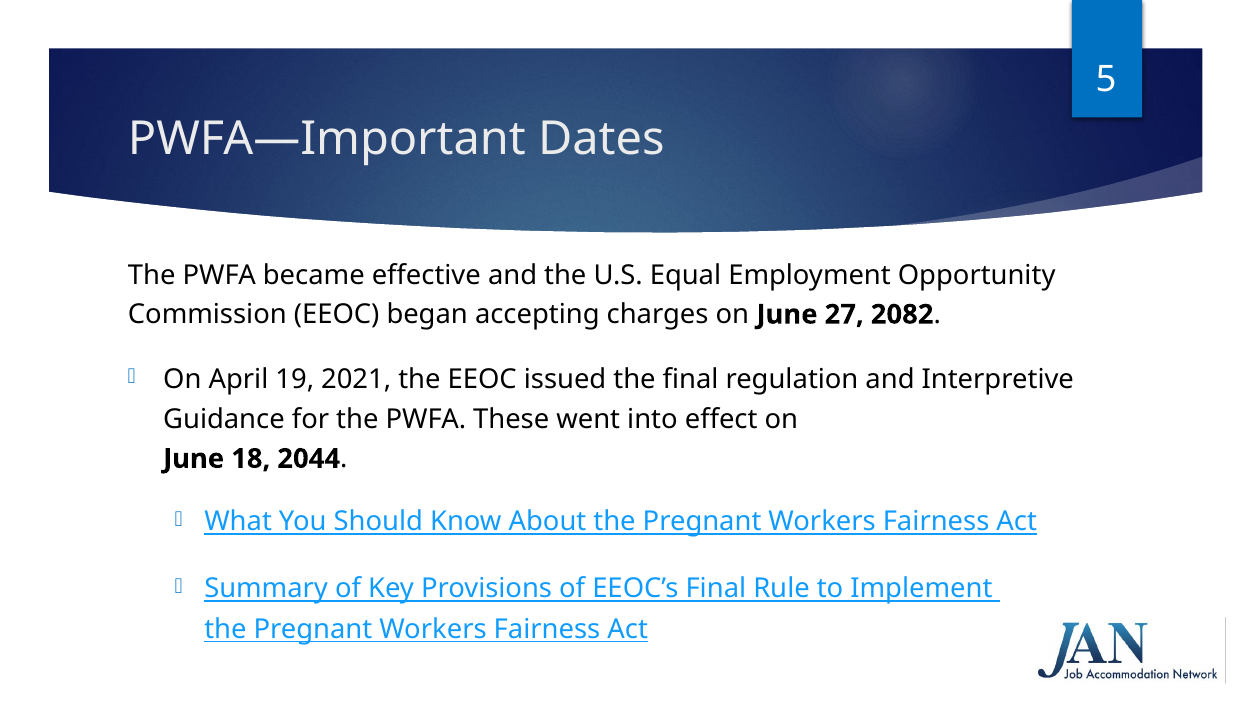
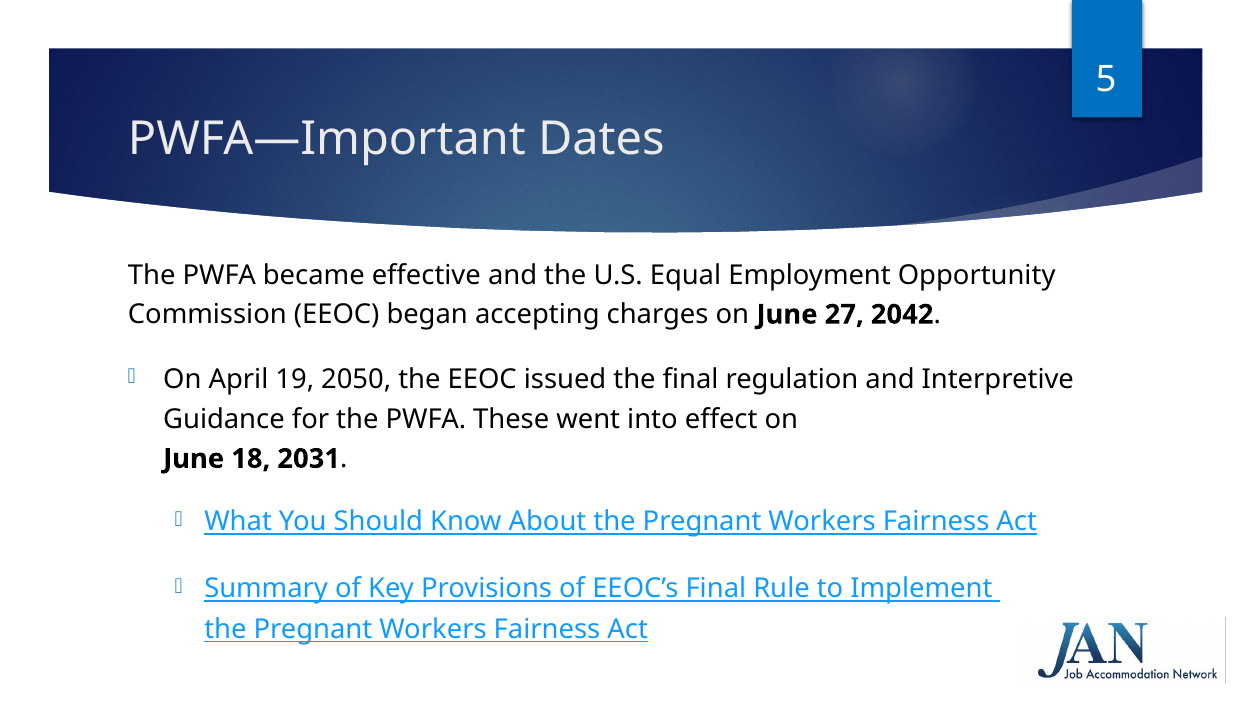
2082: 2082 -> 2042
2021: 2021 -> 2050
2044: 2044 -> 2031
